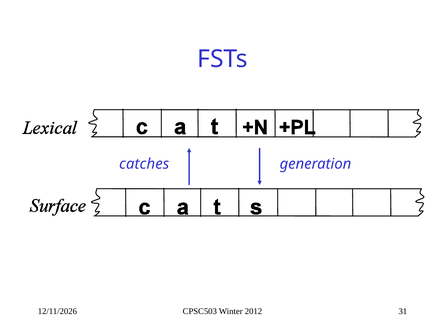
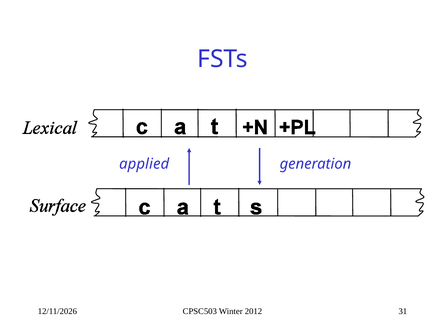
catches: catches -> applied
